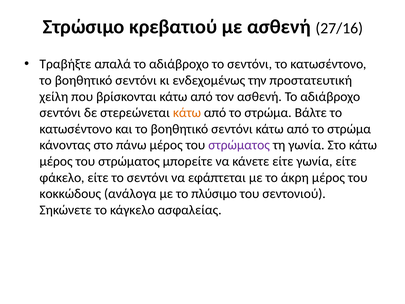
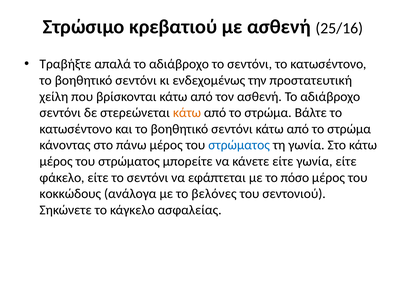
27/16: 27/16 -> 25/16
στρώματος at (239, 145) colour: purple -> blue
άκρη: άκρη -> πόσο
πλύσιμο: πλύσιμο -> βελόνες
